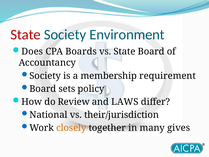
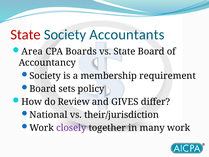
Environment: Environment -> Accountants
Does: Does -> Area
LAWS: LAWS -> GIVES
closely colour: orange -> purple
many gives: gives -> work
